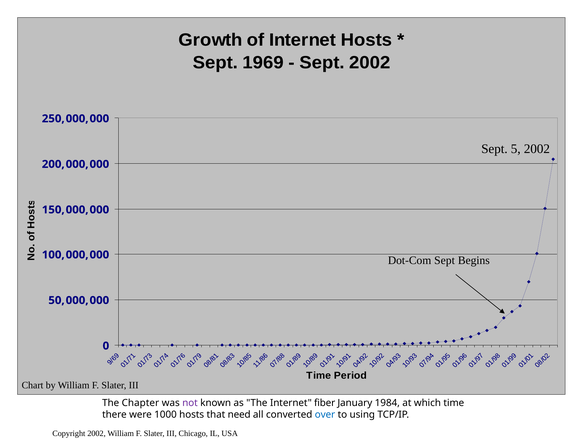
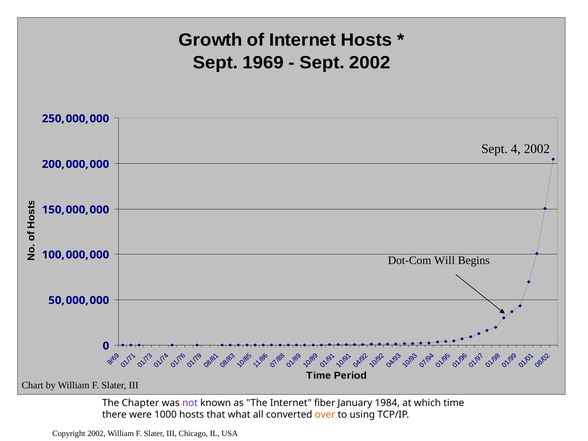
5: 5 -> 4
Dot-Com Sept: Sept -> Will
need: need -> what
over colour: blue -> orange
